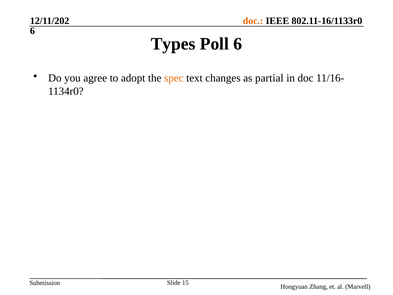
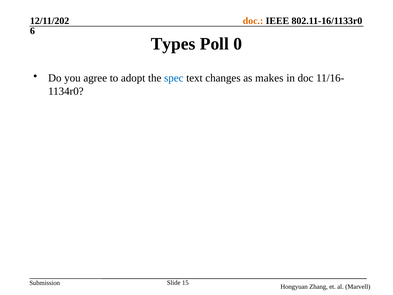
Poll 6: 6 -> 0
spec colour: orange -> blue
partial: partial -> makes
